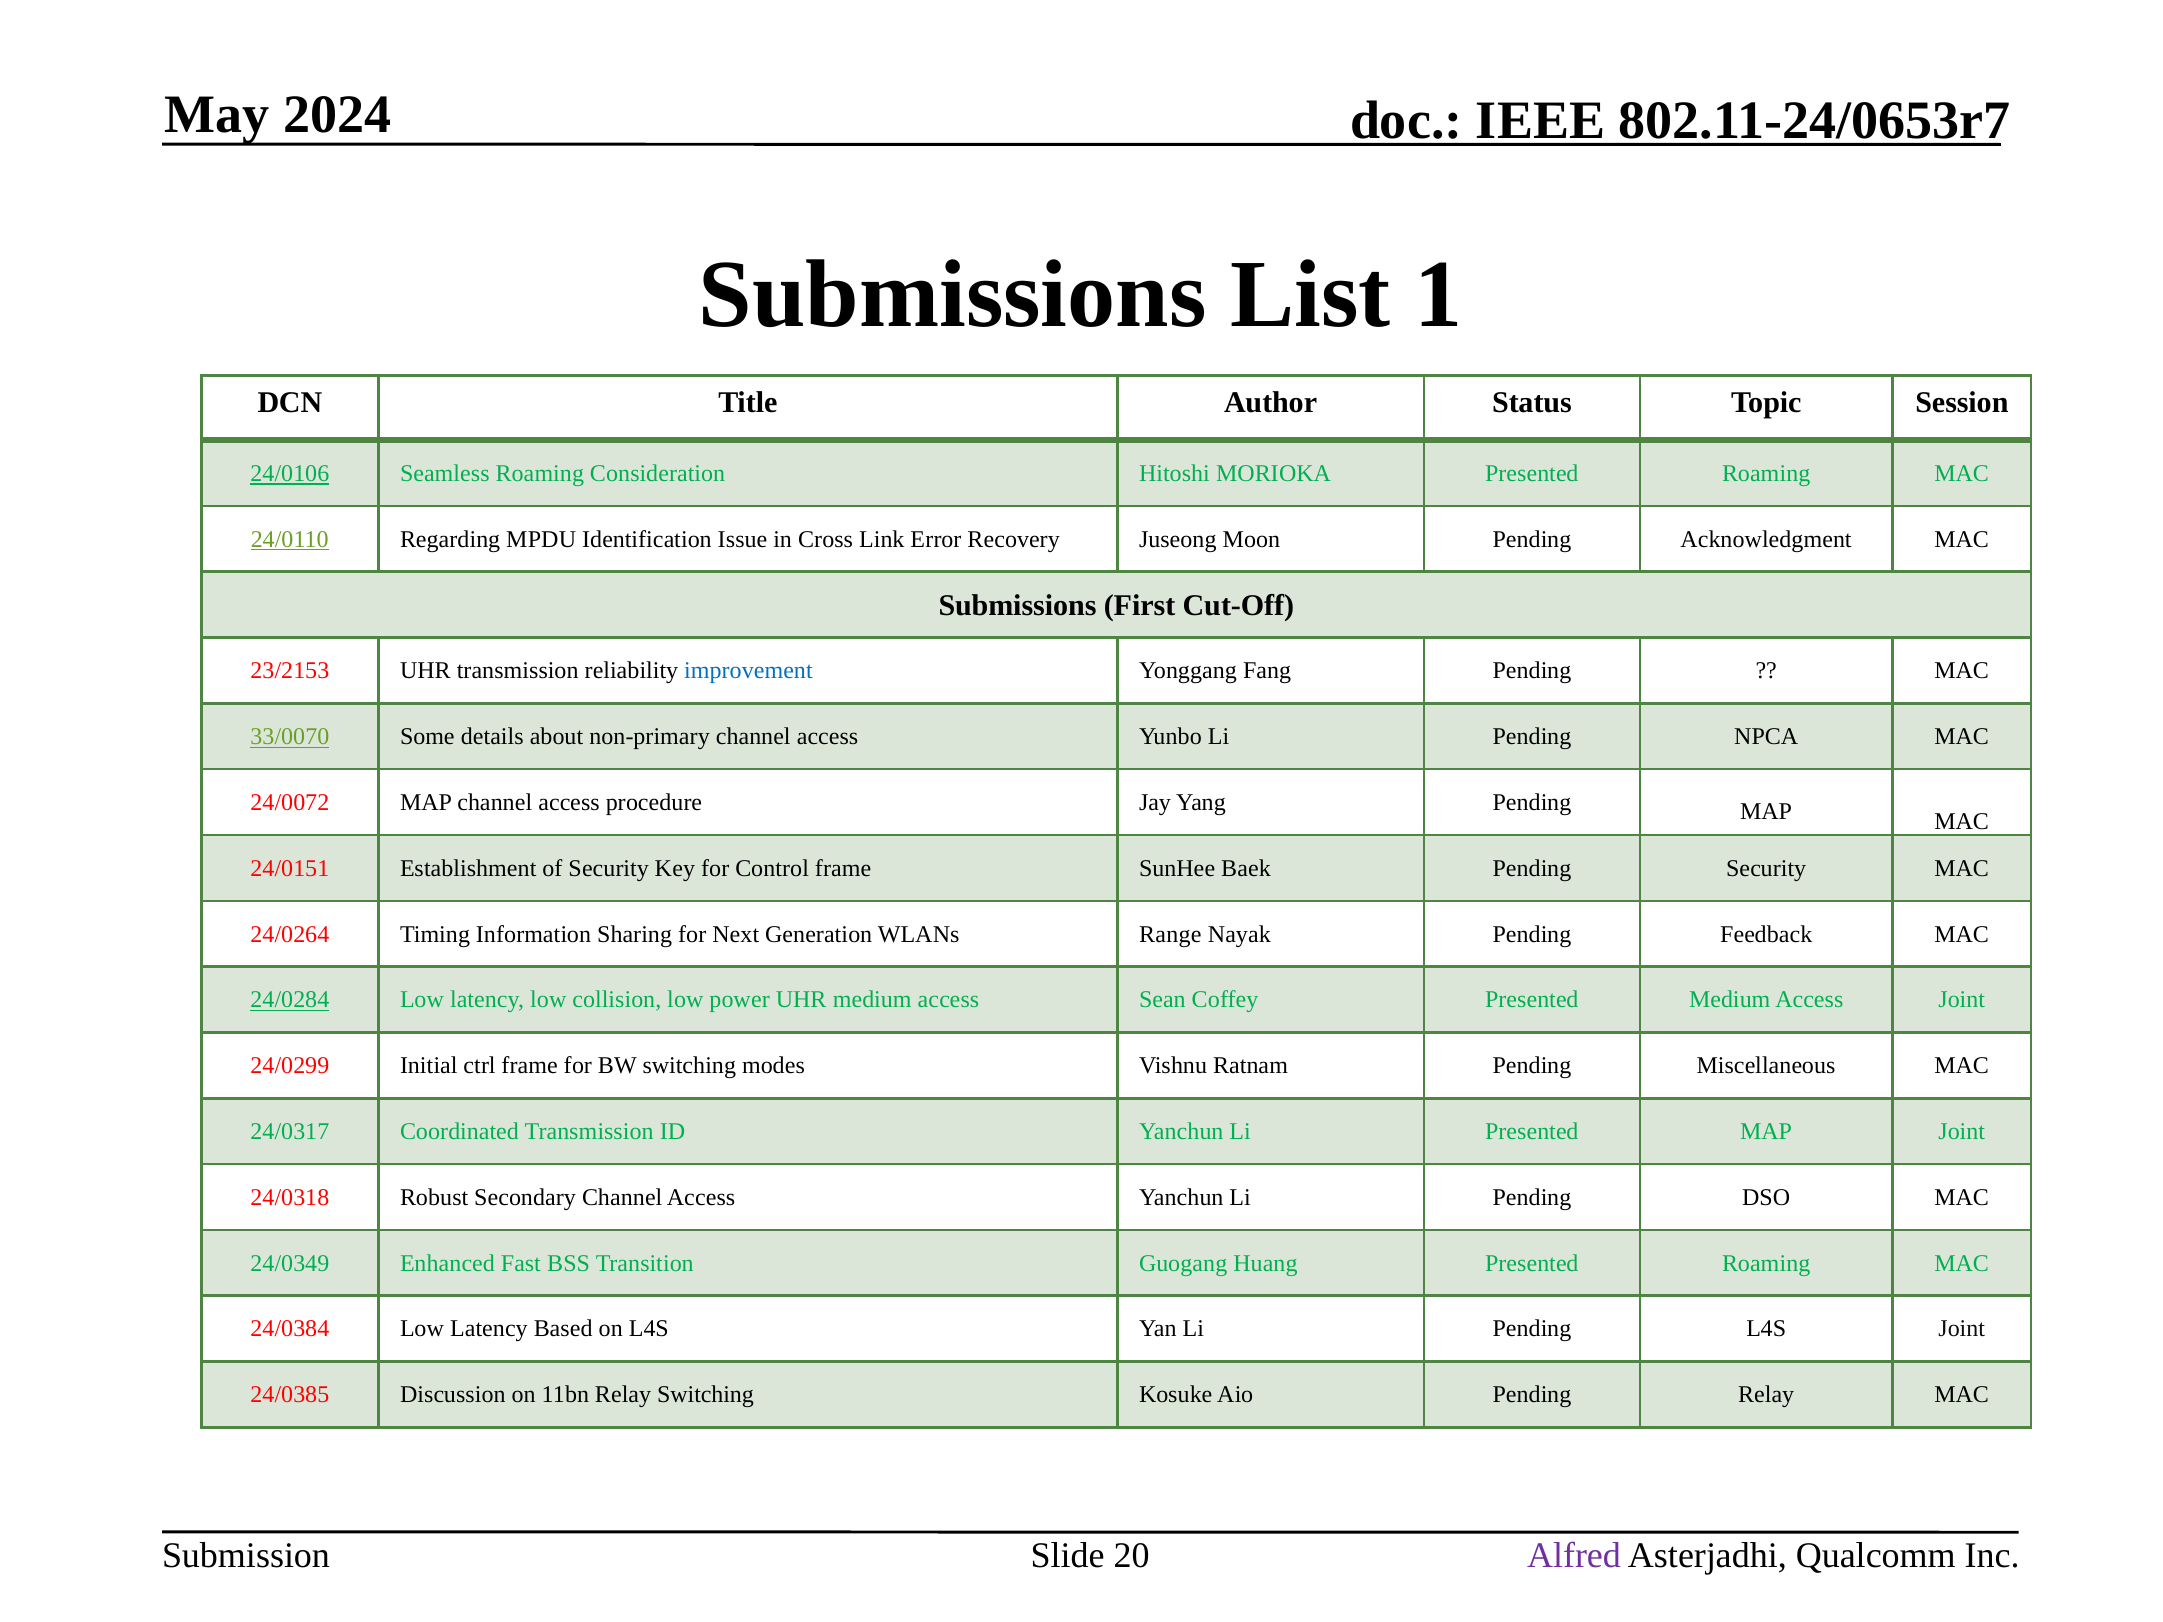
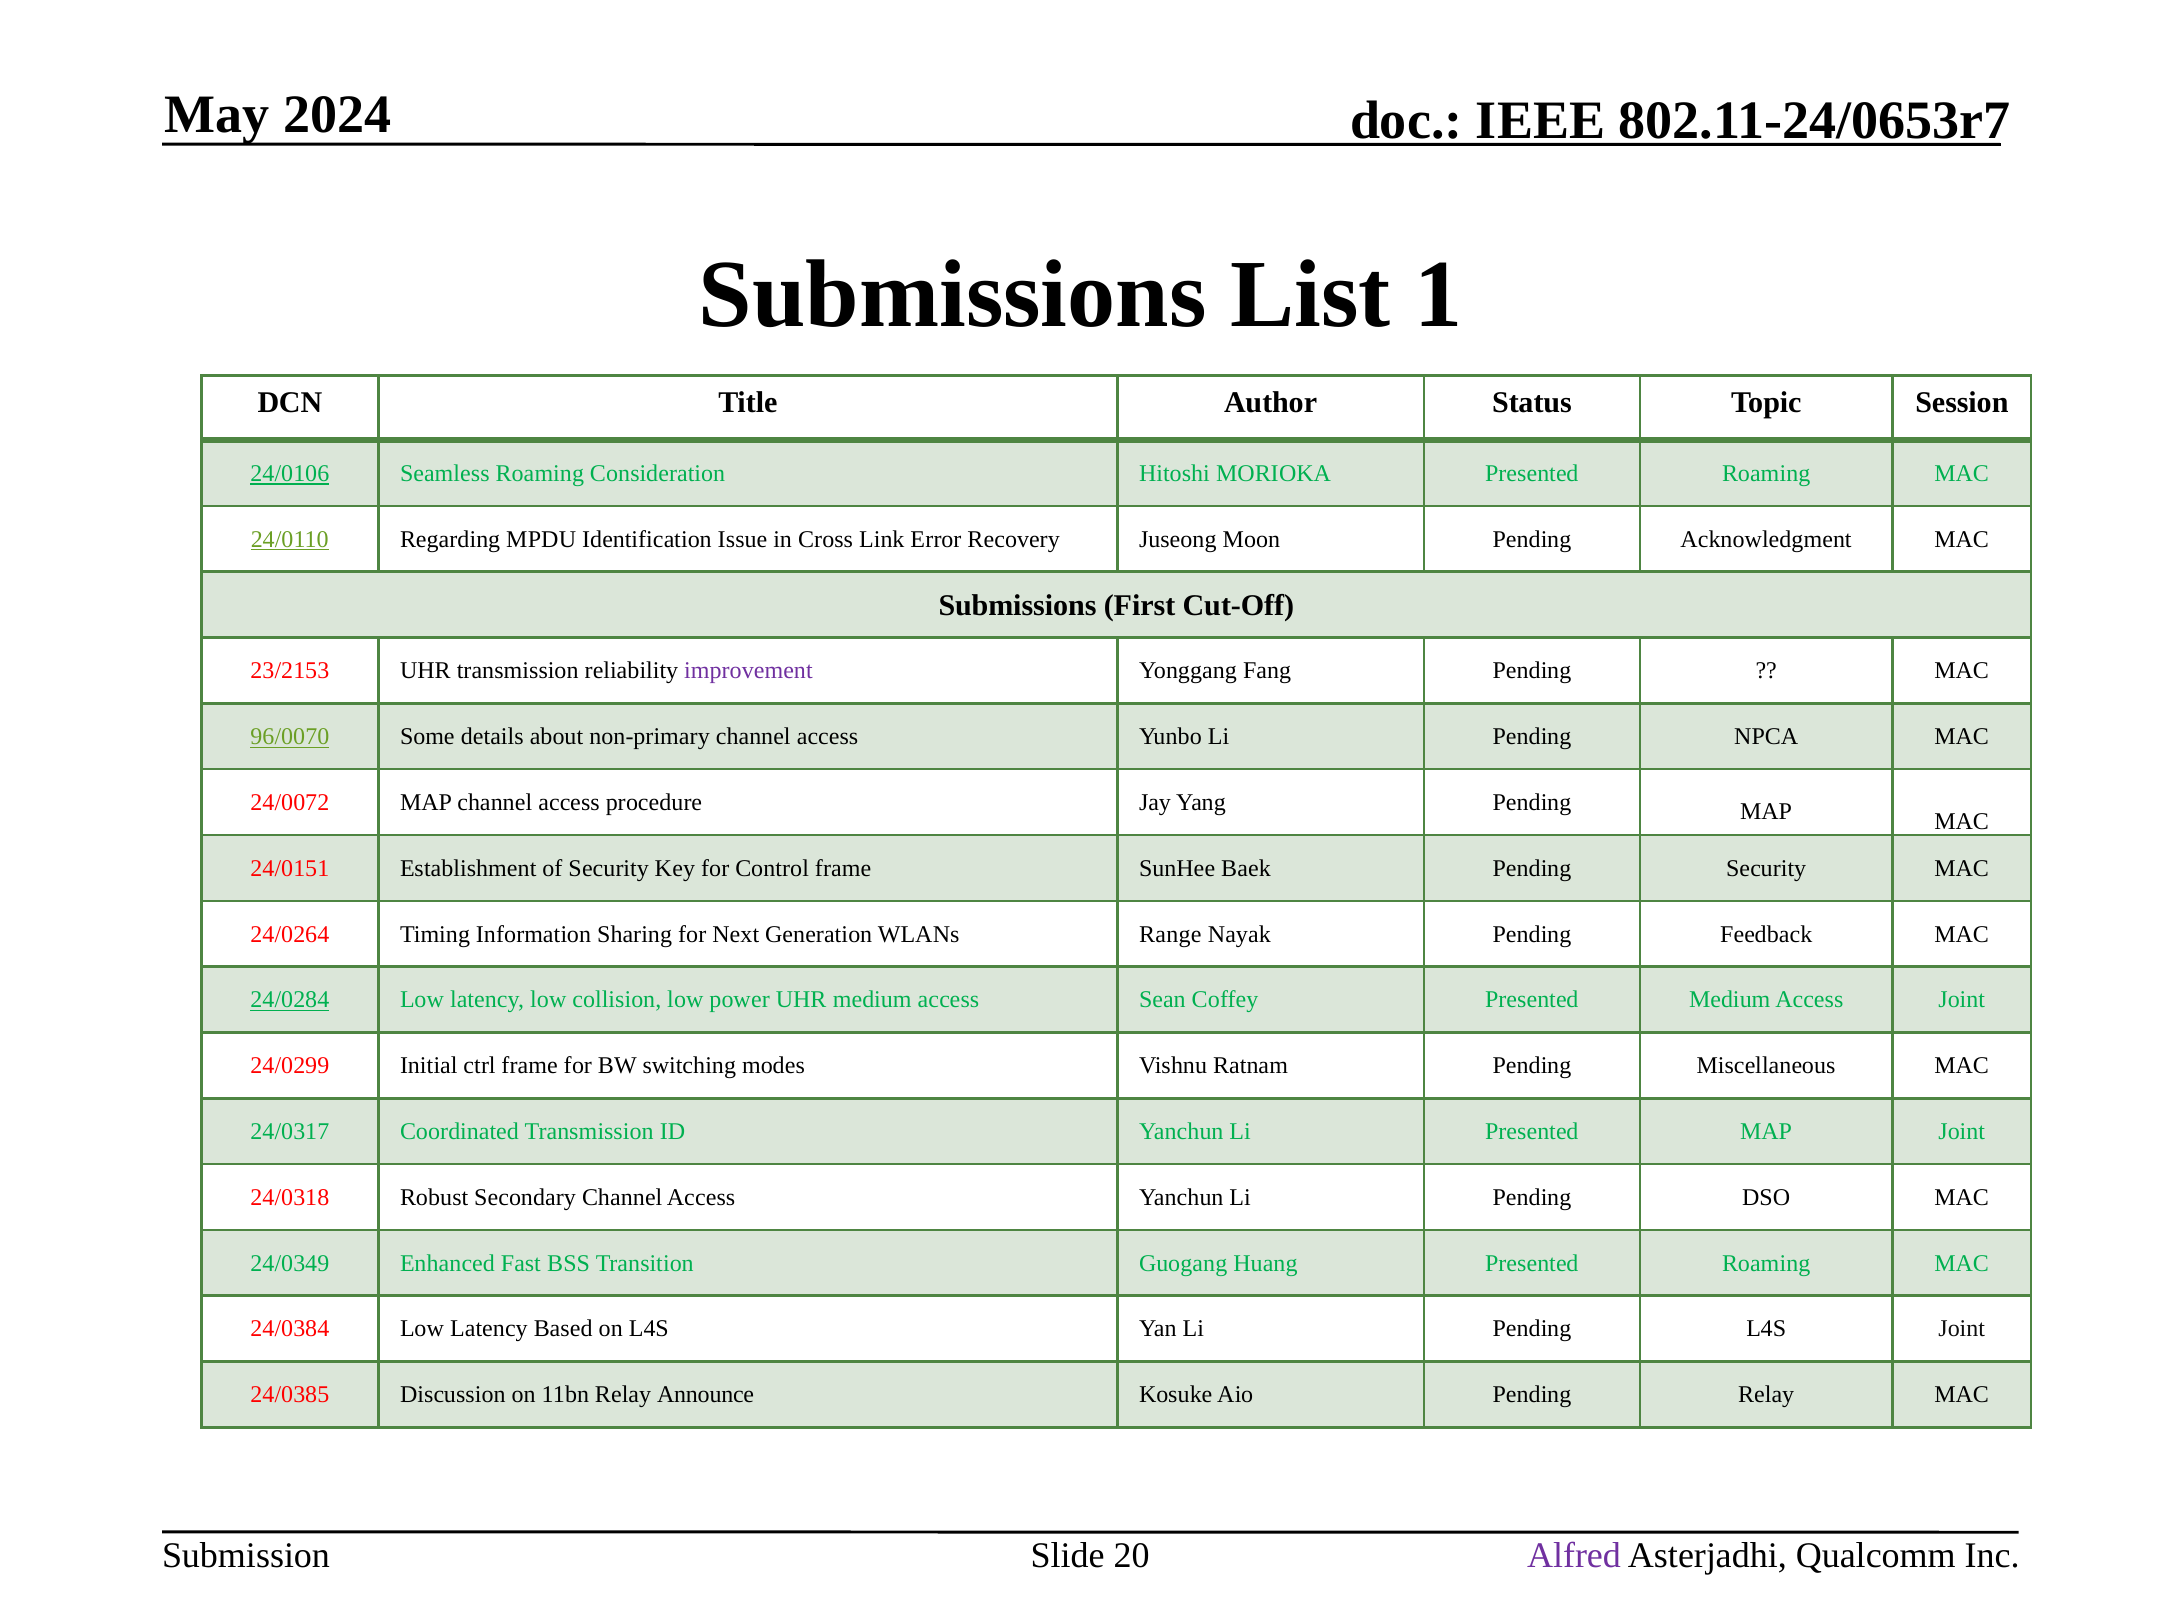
improvement colour: blue -> purple
33/0070: 33/0070 -> 96/0070
Relay Switching: Switching -> Announce
